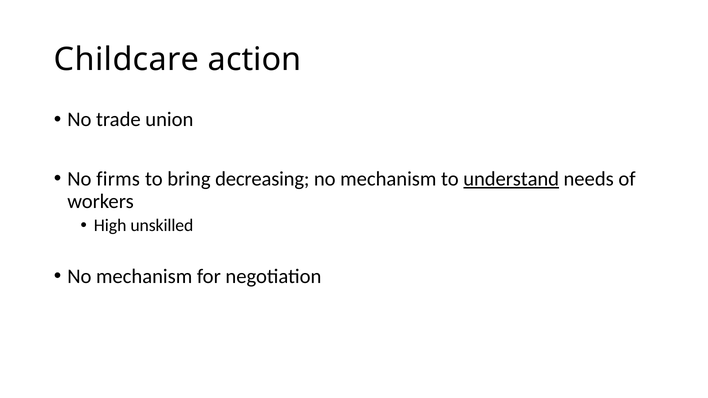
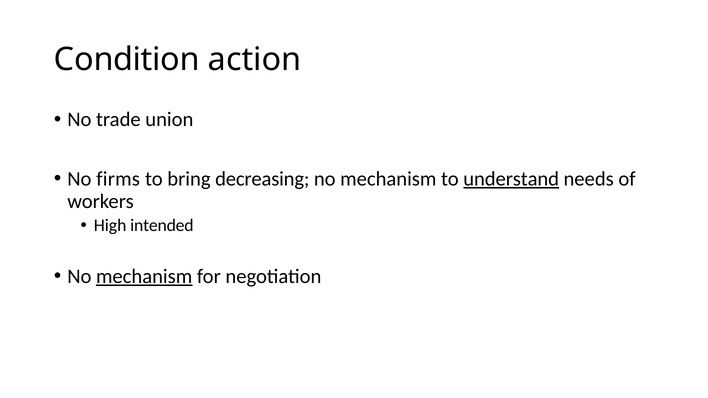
Childcare: Childcare -> Condition
unskilled: unskilled -> intended
mechanism at (144, 277) underline: none -> present
